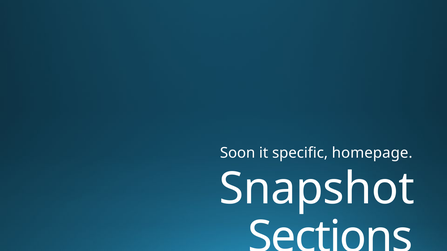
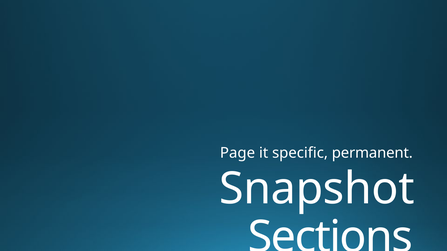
Soon: Soon -> Page
homepage: homepage -> permanent
